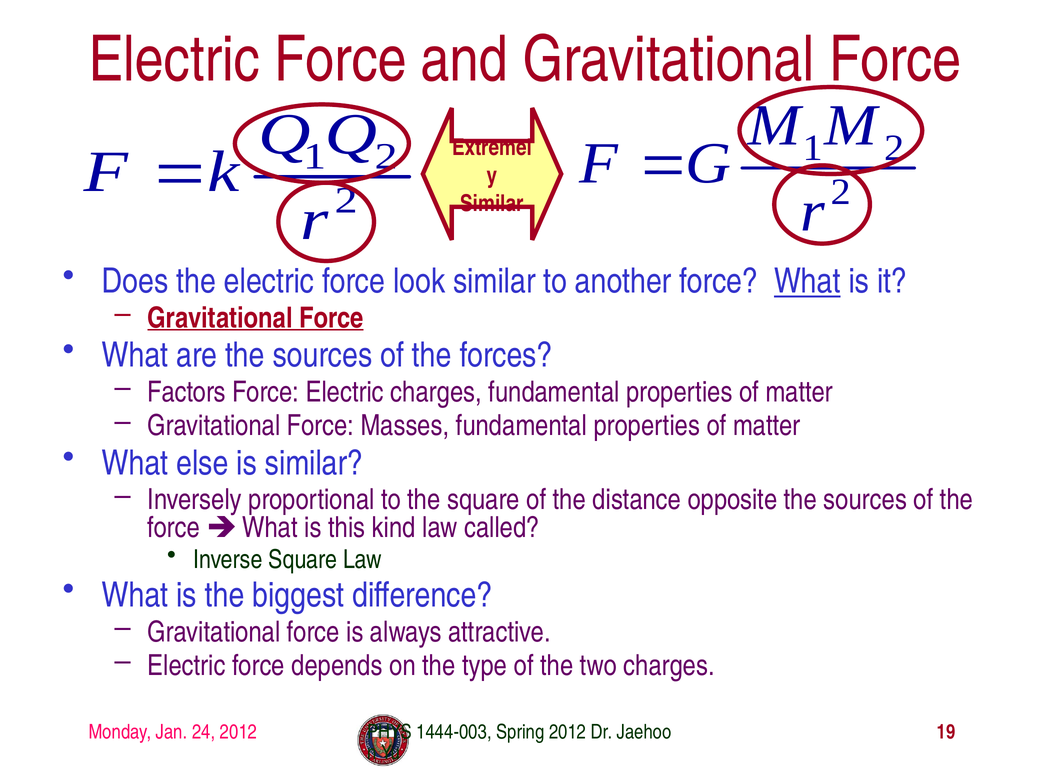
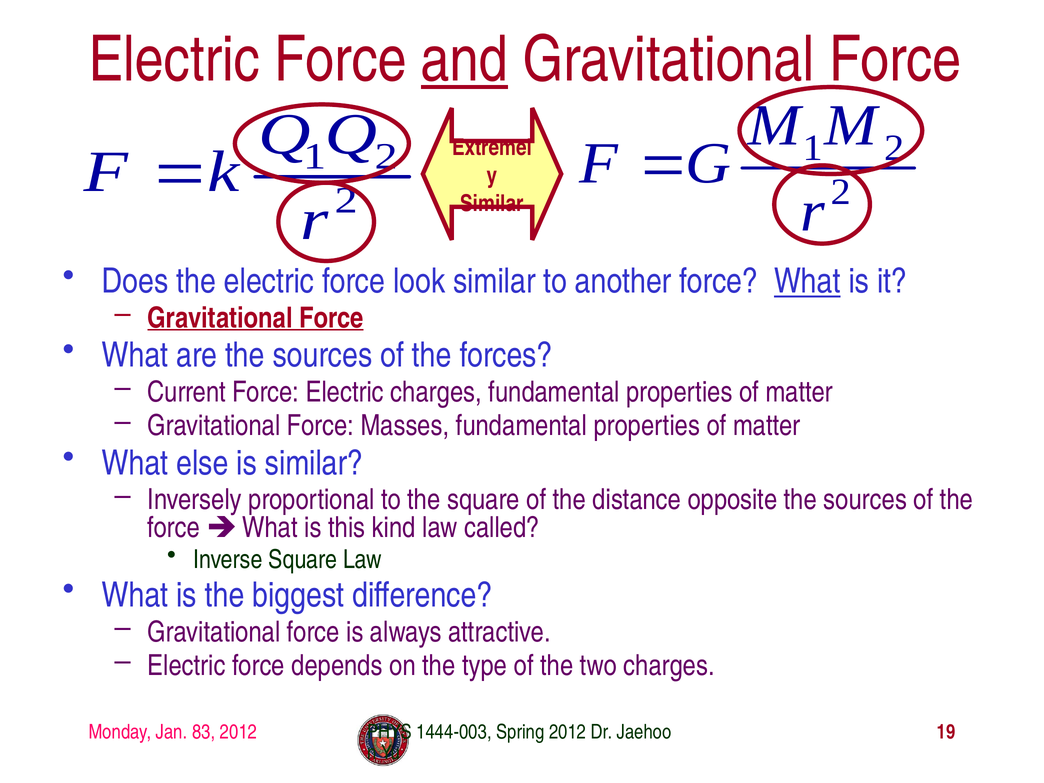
and underline: none -> present
Factors: Factors -> Current
24: 24 -> 83
